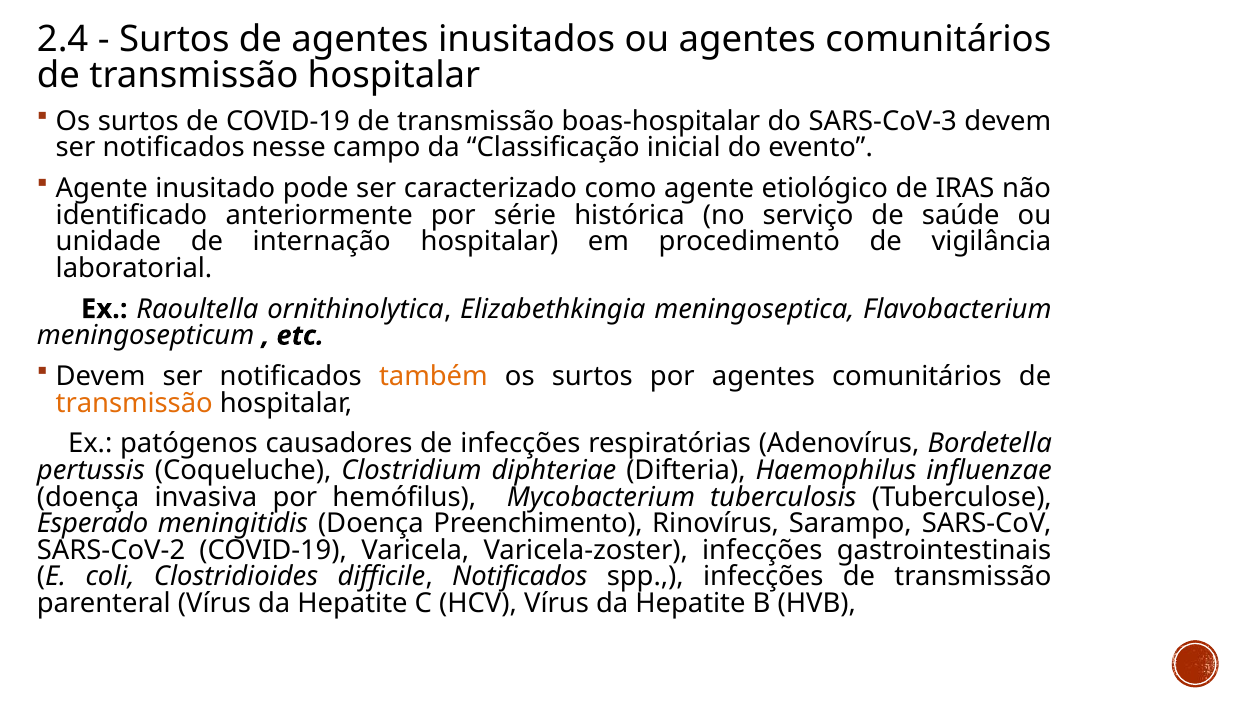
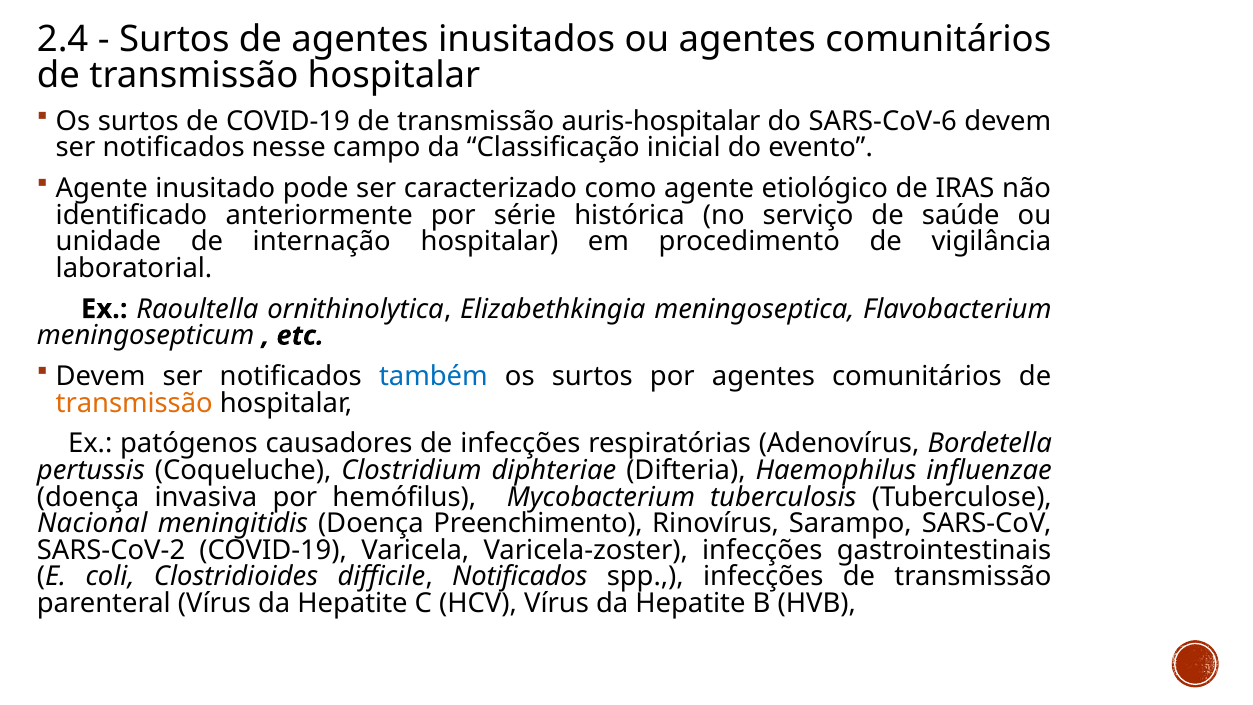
boas-hospitalar: boas-hospitalar -> auris-hospitalar
SARS-CoV-3: SARS-CoV-3 -> SARS-CoV-6
também colour: orange -> blue
Esperado: Esperado -> Nacional
